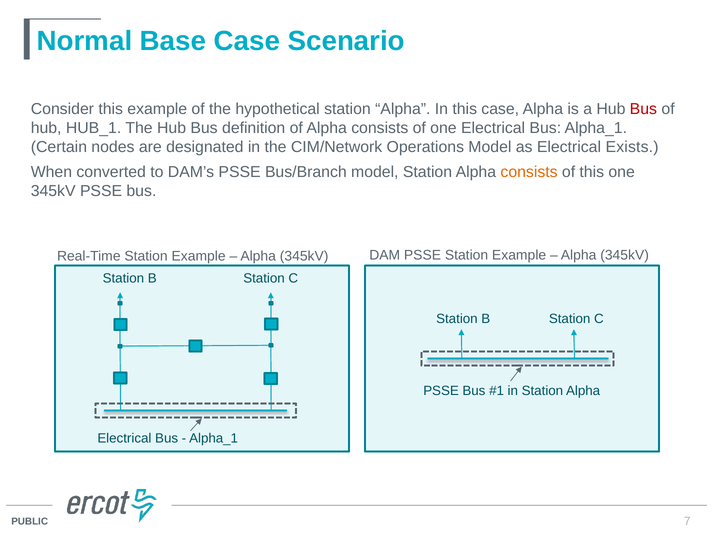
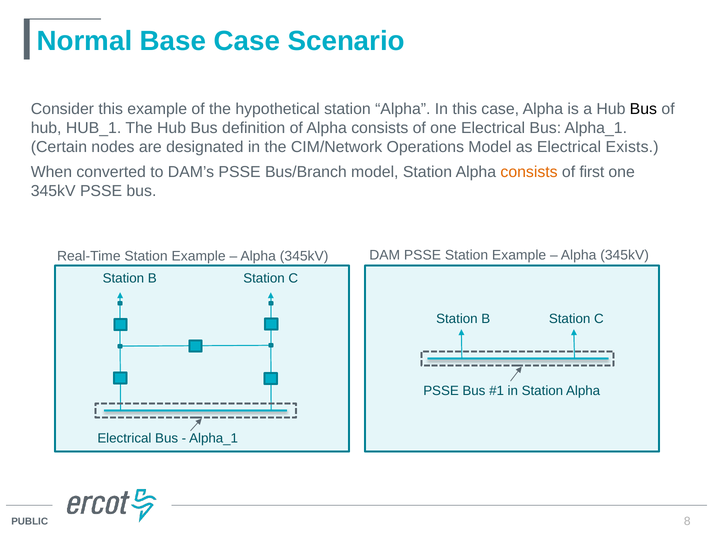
Bus at (643, 109) colour: red -> black
of this: this -> first
7: 7 -> 8
